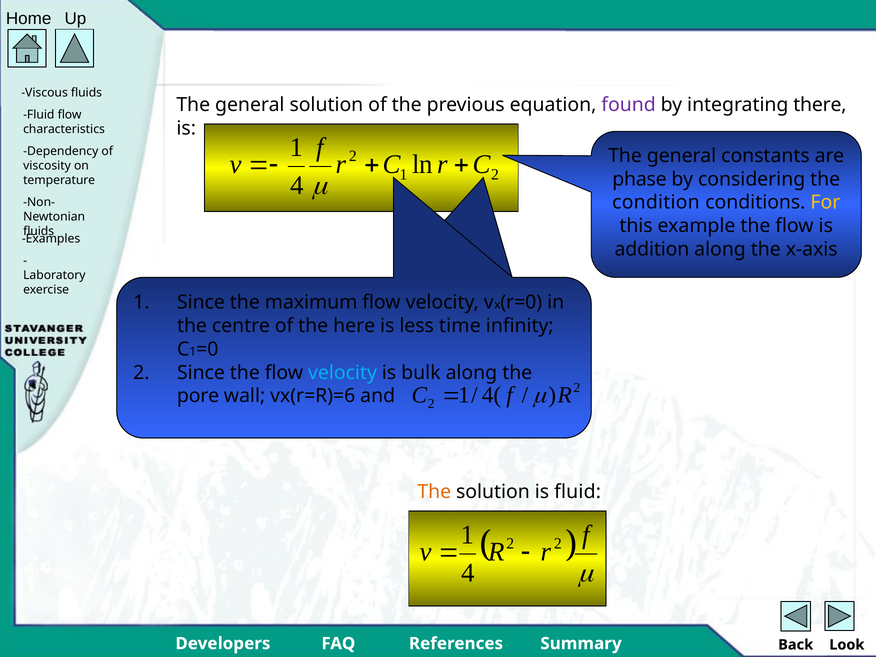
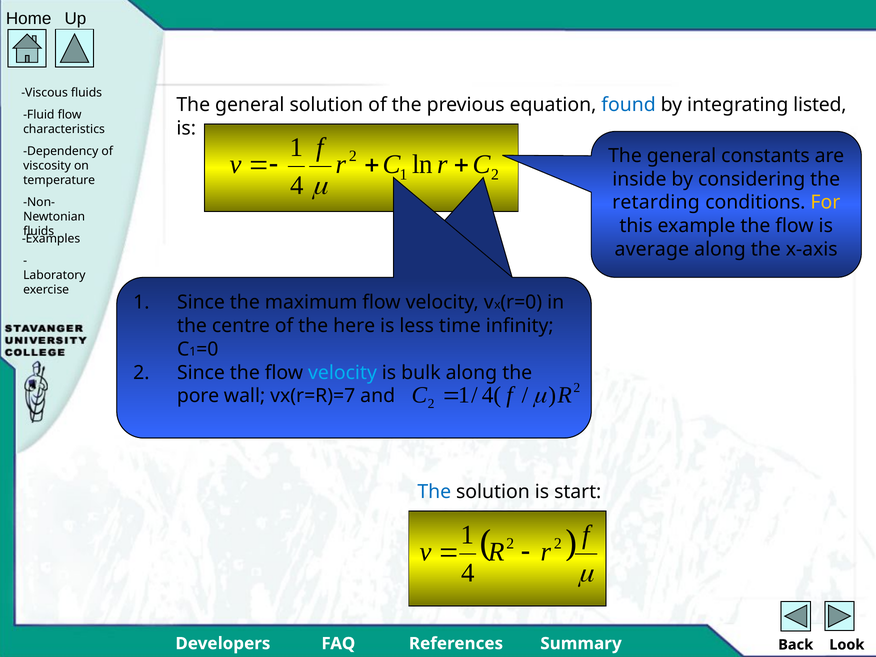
found colour: purple -> blue
there: there -> listed
phase: phase -> inside
condition: condition -> retarding
addition: addition -> average
vx(r=R)=6: vx(r=R)=6 -> vx(r=R)=7
The at (434, 492) colour: orange -> blue
is fluid: fluid -> start
